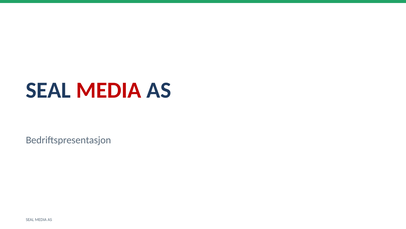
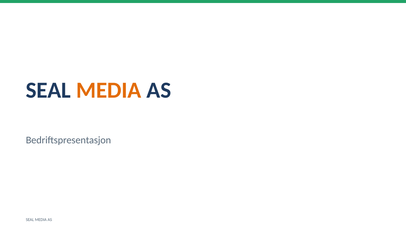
MEDIA at (109, 90) colour: red -> orange
